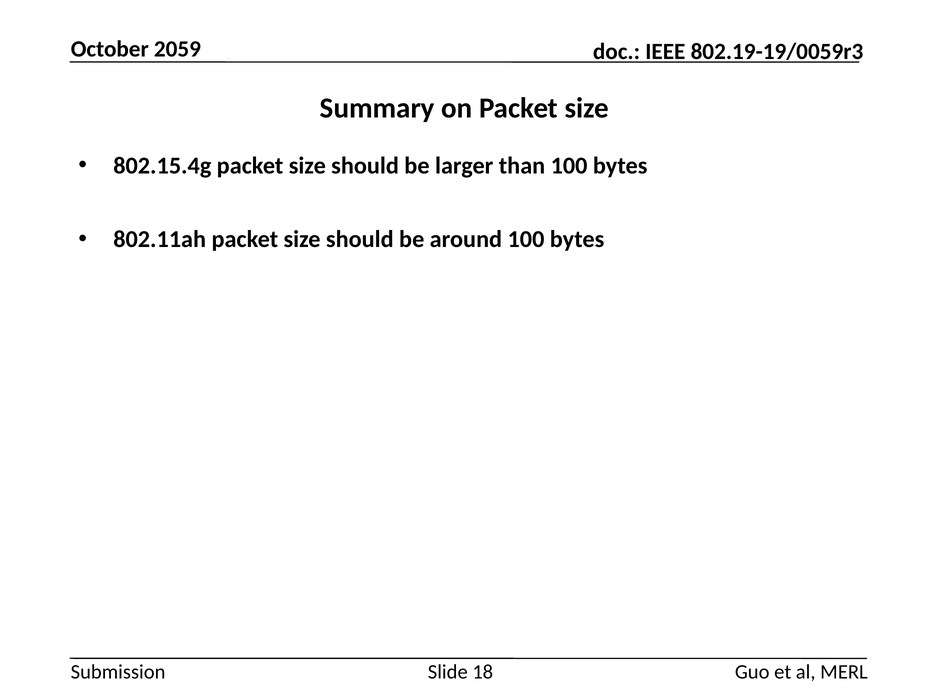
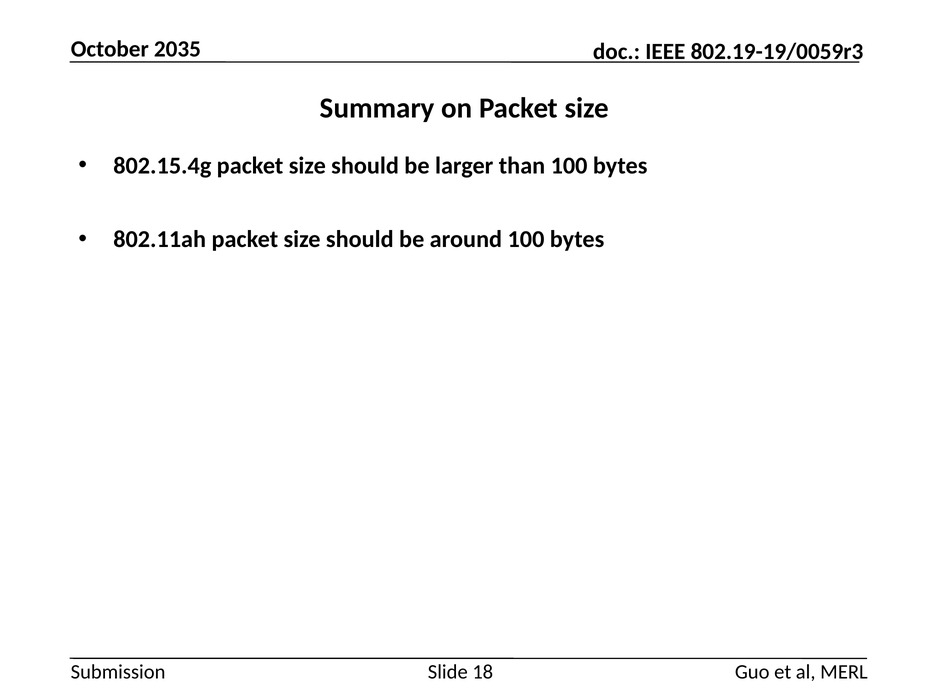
2059: 2059 -> 2035
